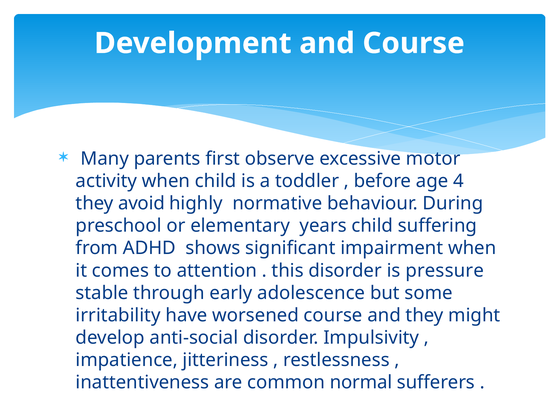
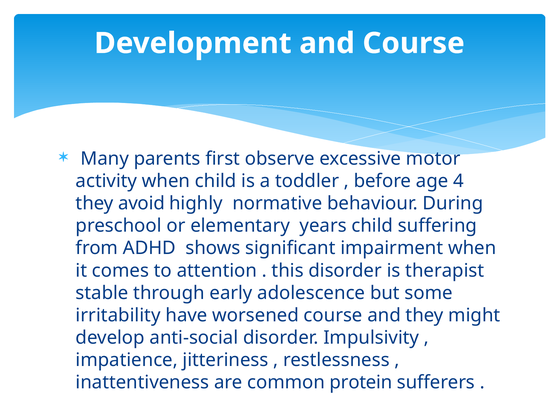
pressure: pressure -> therapist
normal: normal -> protein
